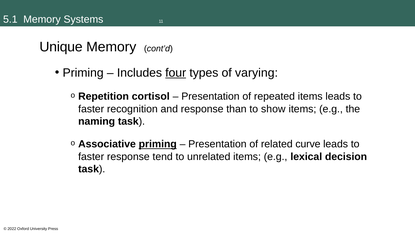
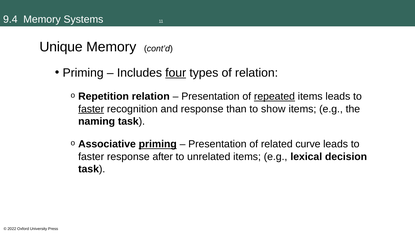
5.1: 5.1 -> 9.4
of varying: varying -> relation
Repetition cortisol: cortisol -> relation
repeated underline: none -> present
faster at (91, 109) underline: none -> present
tend: tend -> after
